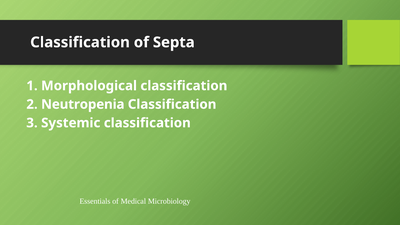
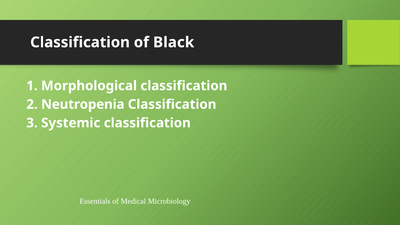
Septa: Septa -> Black
